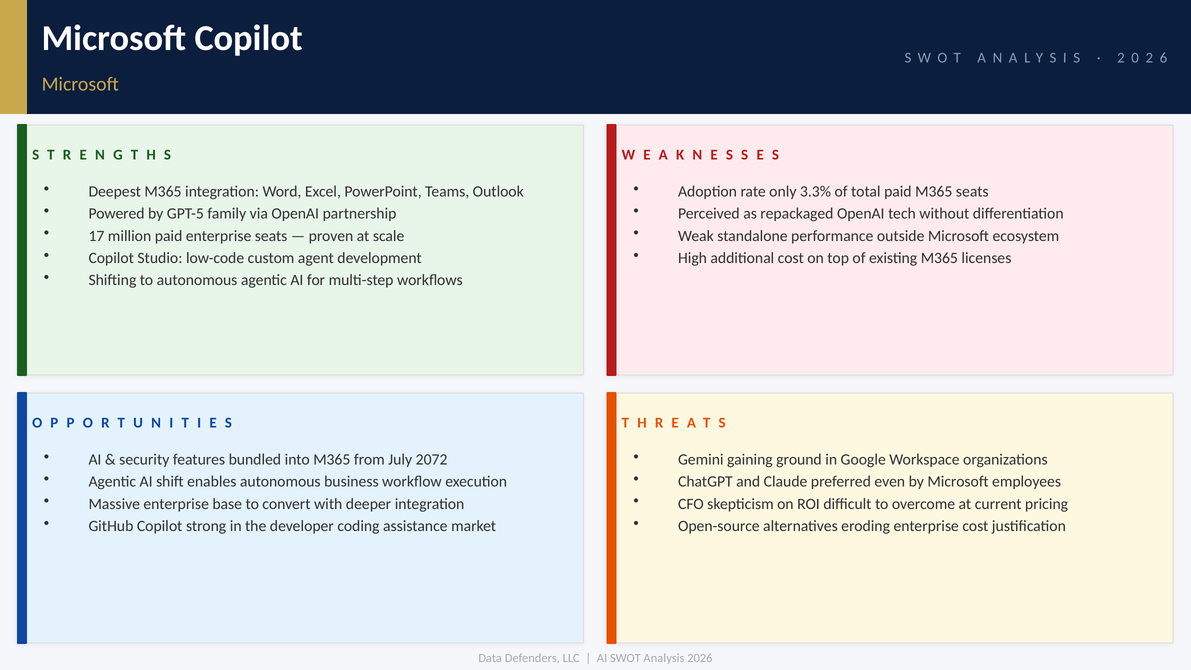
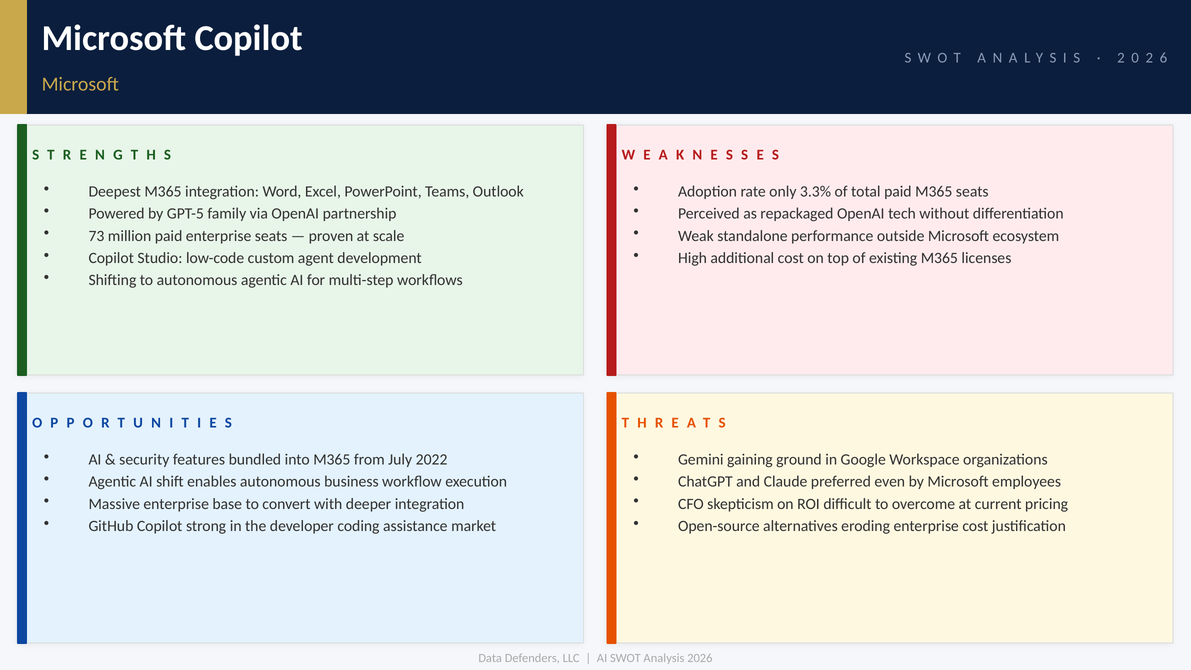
17: 17 -> 73
2072: 2072 -> 2022
